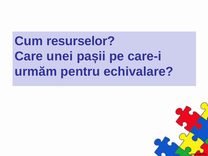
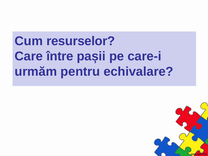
unei: unei -> între
